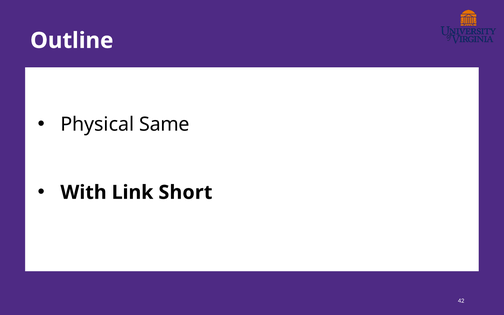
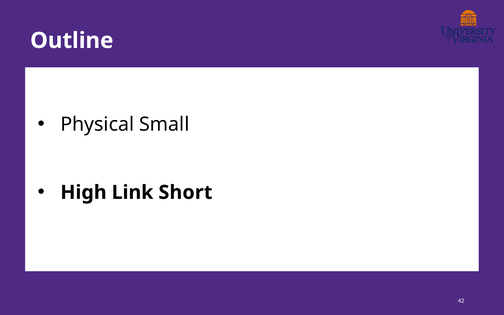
Same: Same -> Small
With: With -> High
